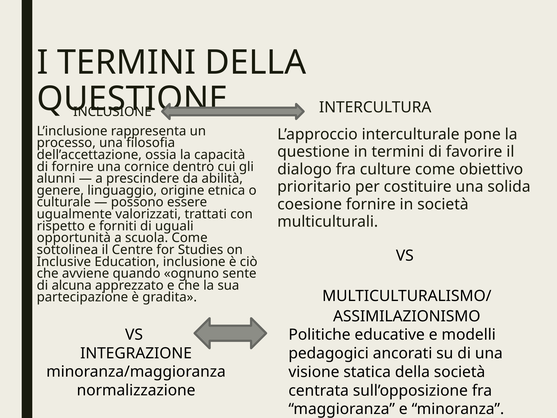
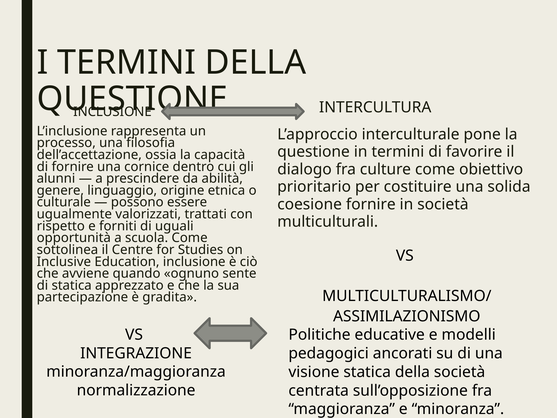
di alcuna: alcuna -> statica
